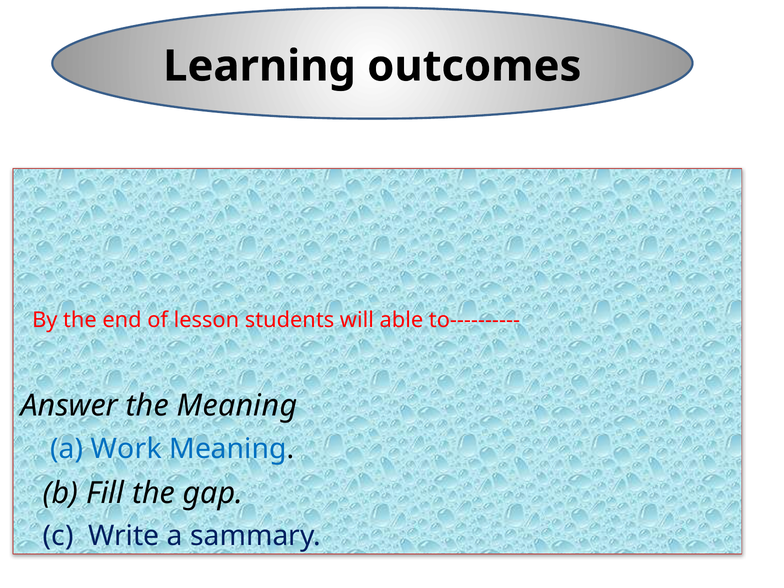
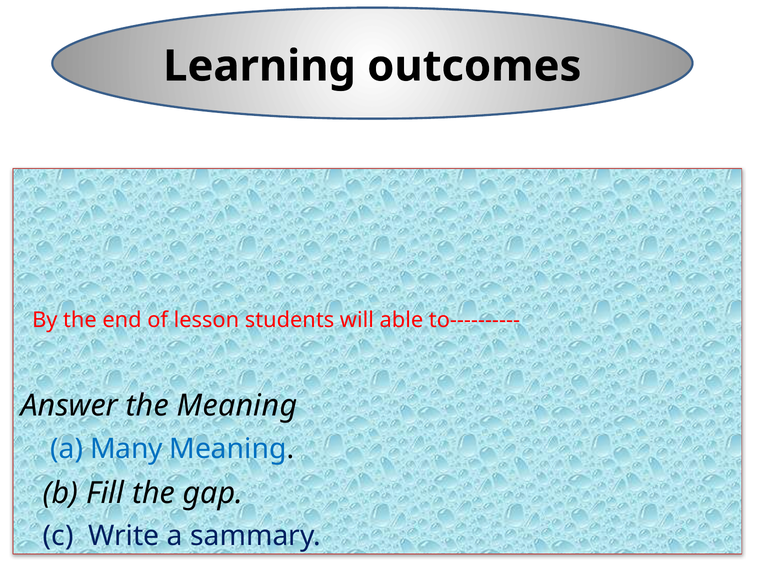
Work: Work -> Many
